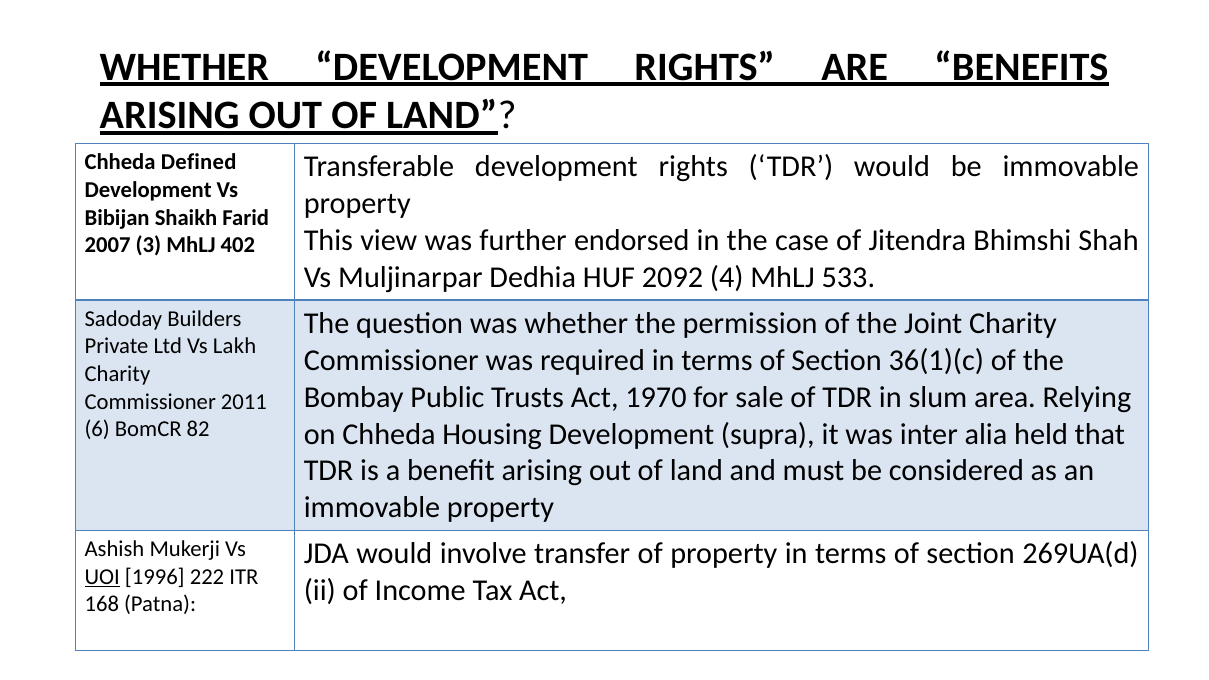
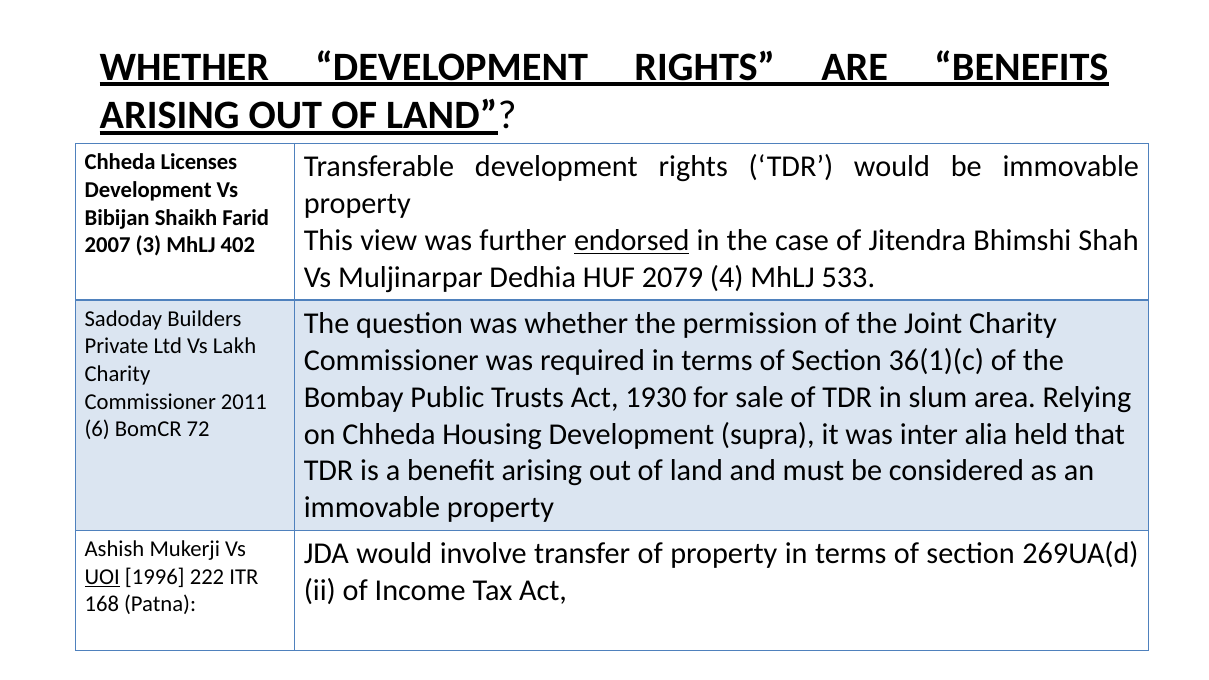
Defined: Defined -> Licenses
endorsed underline: none -> present
2092: 2092 -> 2079
1970: 1970 -> 1930
82: 82 -> 72
